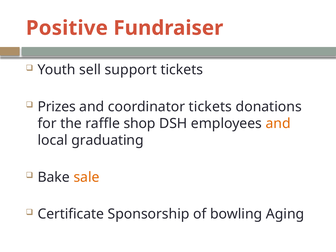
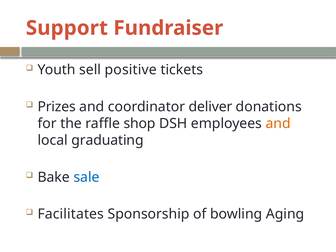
Positive: Positive -> Support
support: support -> positive
coordinator tickets: tickets -> deliver
sale colour: orange -> blue
Certificate: Certificate -> Facilitates
